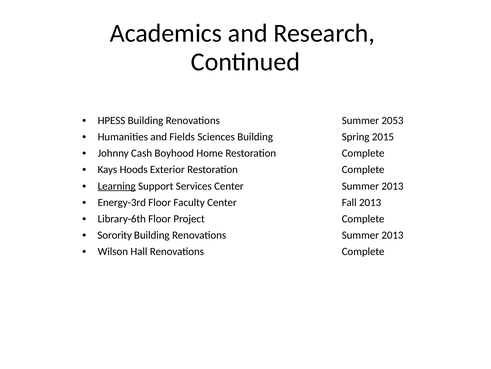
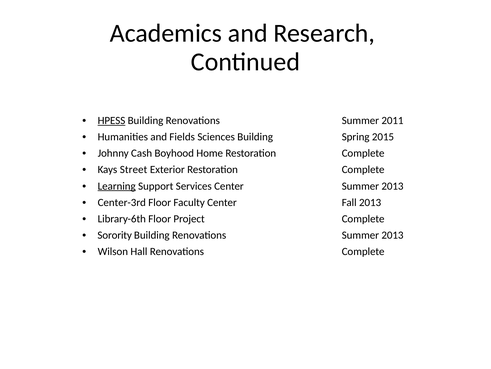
HPESS underline: none -> present
2053: 2053 -> 2011
Hoods: Hoods -> Street
Energy-3rd: Energy-3rd -> Center-3rd
